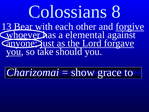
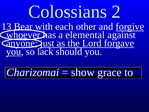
8: 8 -> 2
take: take -> lack
